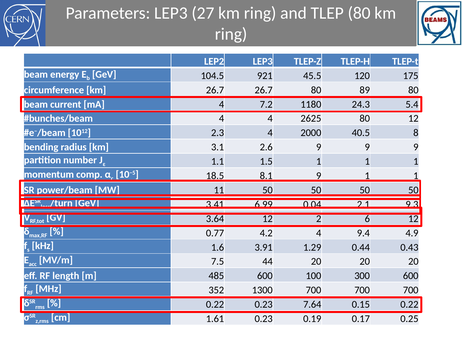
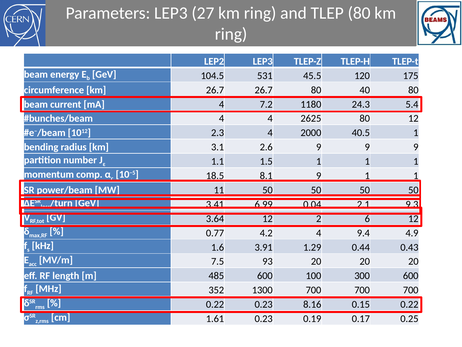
921: 921 -> 531
89: 89 -> 40
40.5 8: 8 -> 1
44: 44 -> 93
7.64: 7.64 -> 8.16
